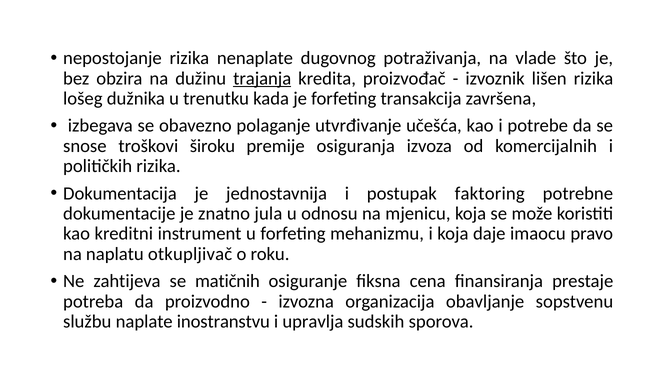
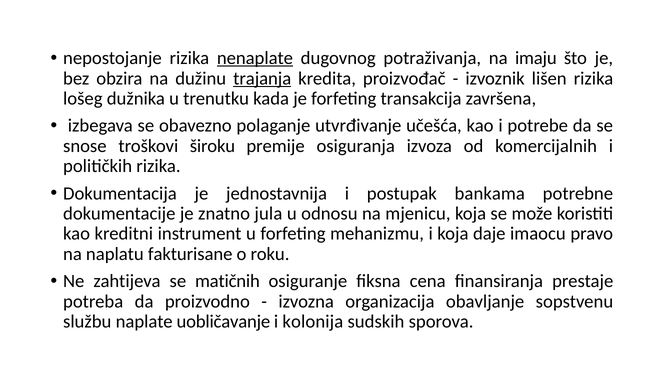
nenaplate underline: none -> present
vlade: vlade -> imaju
fаktоring: fаktоring -> bankama
otkupljivač: otkupljivač -> fakturisane
inostranstvu: inostranstvu -> uobličavanje
uprаvlја: uprаvlја -> kolonija
